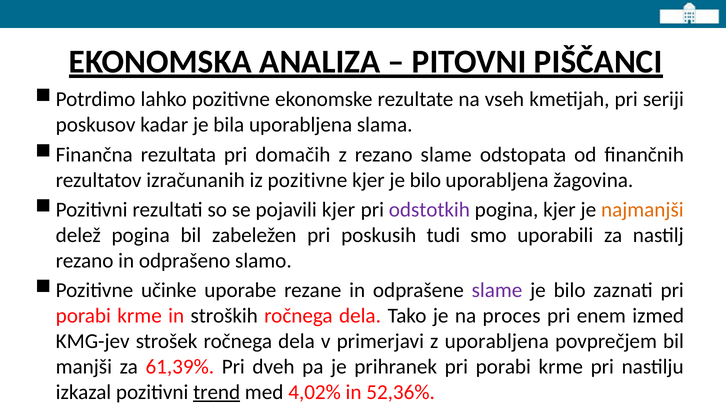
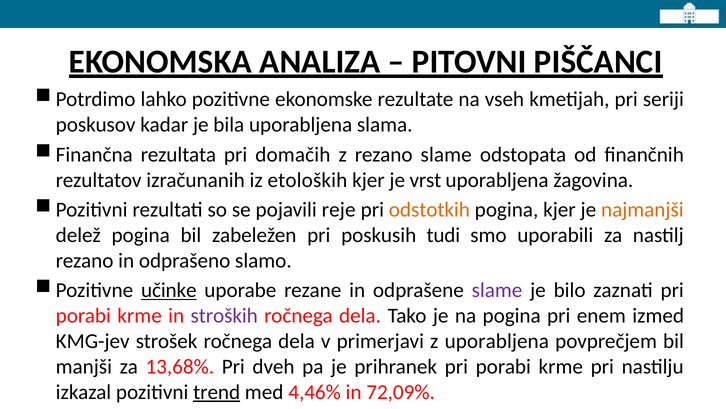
iz pozitivne: pozitivne -> etoloških
kjer je bilo: bilo -> vrst
pojavili kjer: kjer -> reje
odstotkih colour: purple -> orange
učinke underline: none -> present
stroških colour: black -> purple
na proces: proces -> pogina
61,39%: 61,39% -> 13,68%
4,02%: 4,02% -> 4,46%
52,36%: 52,36% -> 72,09%
